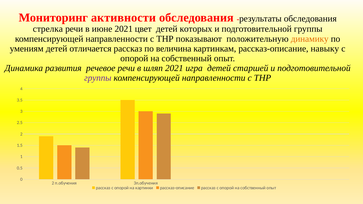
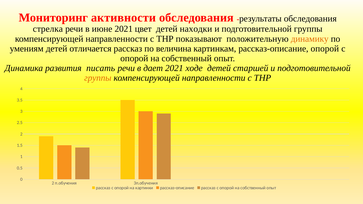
которых: которых -> находки
рассказ-описание навыку: навыку -> опорой
речевое: речевое -> писать
шляп: шляп -> дает
игра: игра -> ходе
группы at (98, 78) colour: purple -> orange
